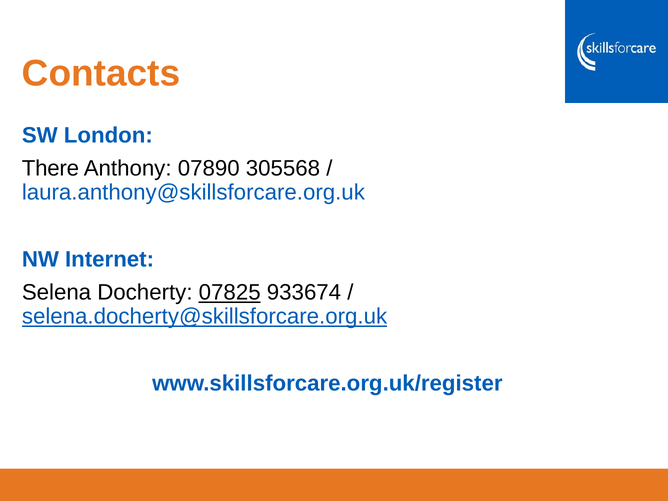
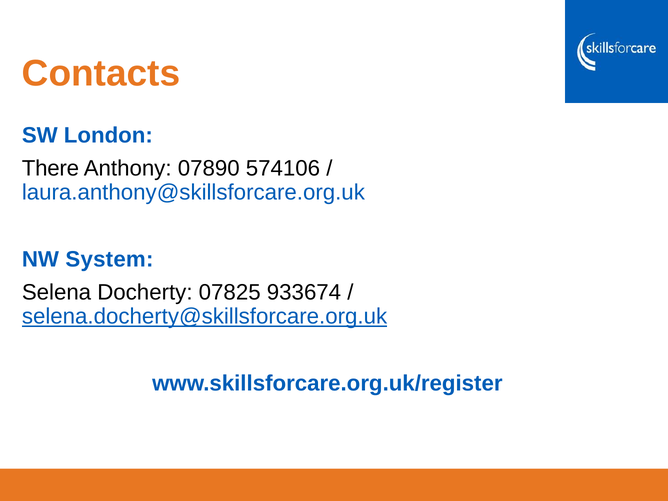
305568: 305568 -> 574106
Internet: Internet -> System
07825 underline: present -> none
